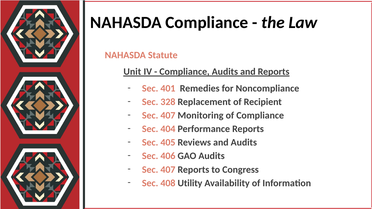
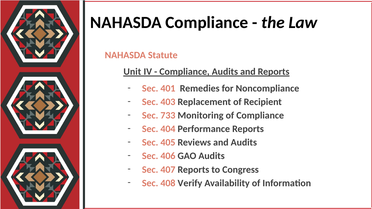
328: 328 -> 403
407 at (168, 116): 407 -> 733
Utility: Utility -> Verify
